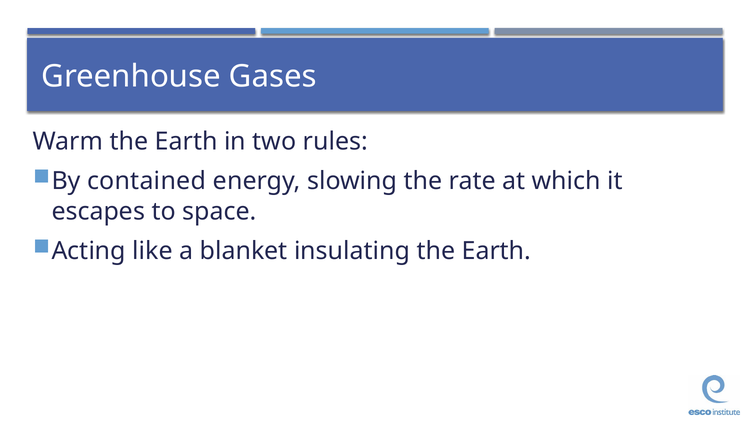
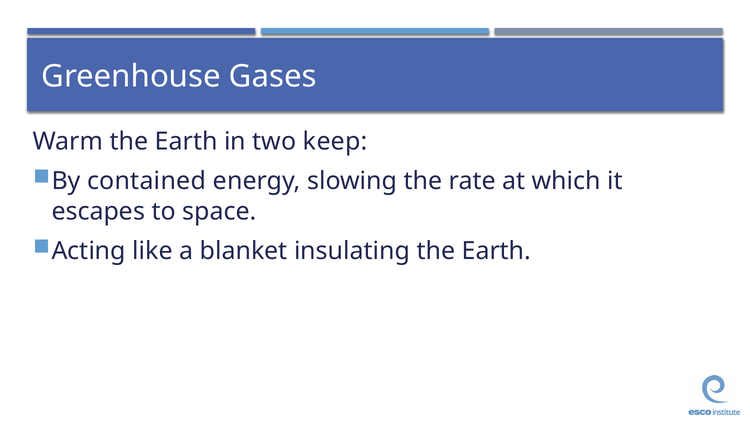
rules: rules -> keep
